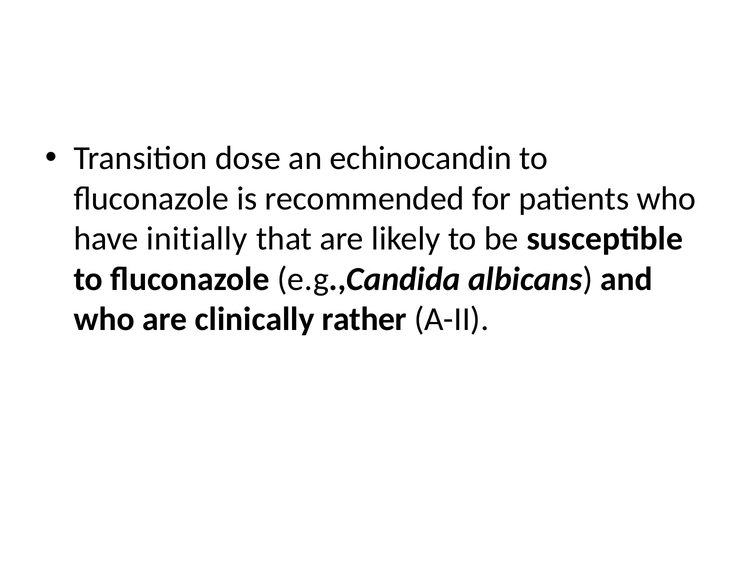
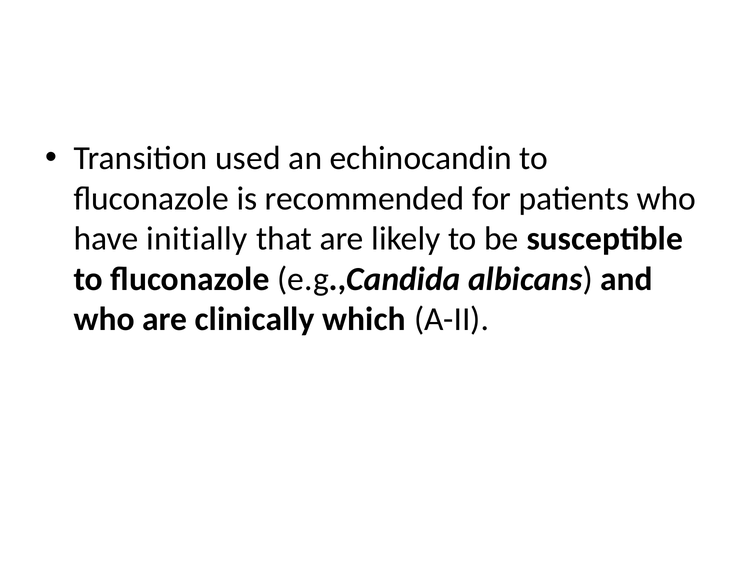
dose: dose -> used
rather: rather -> which
